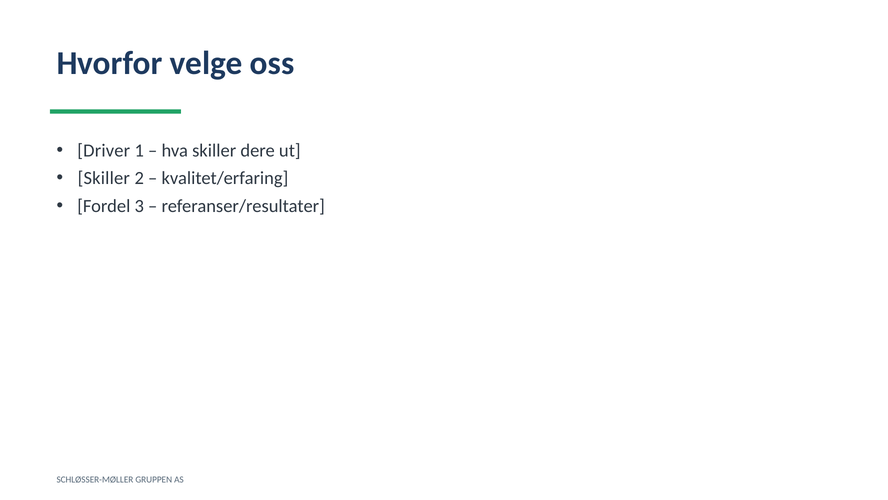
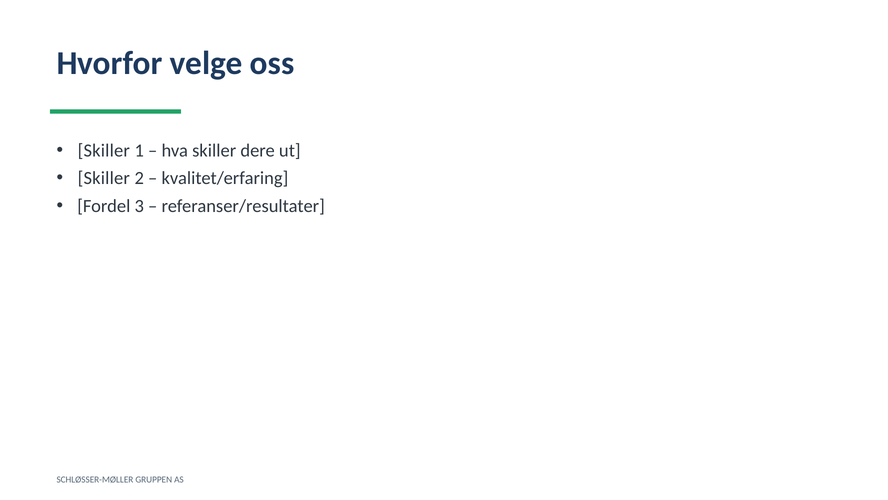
Driver at (104, 150): Driver -> Skiller
